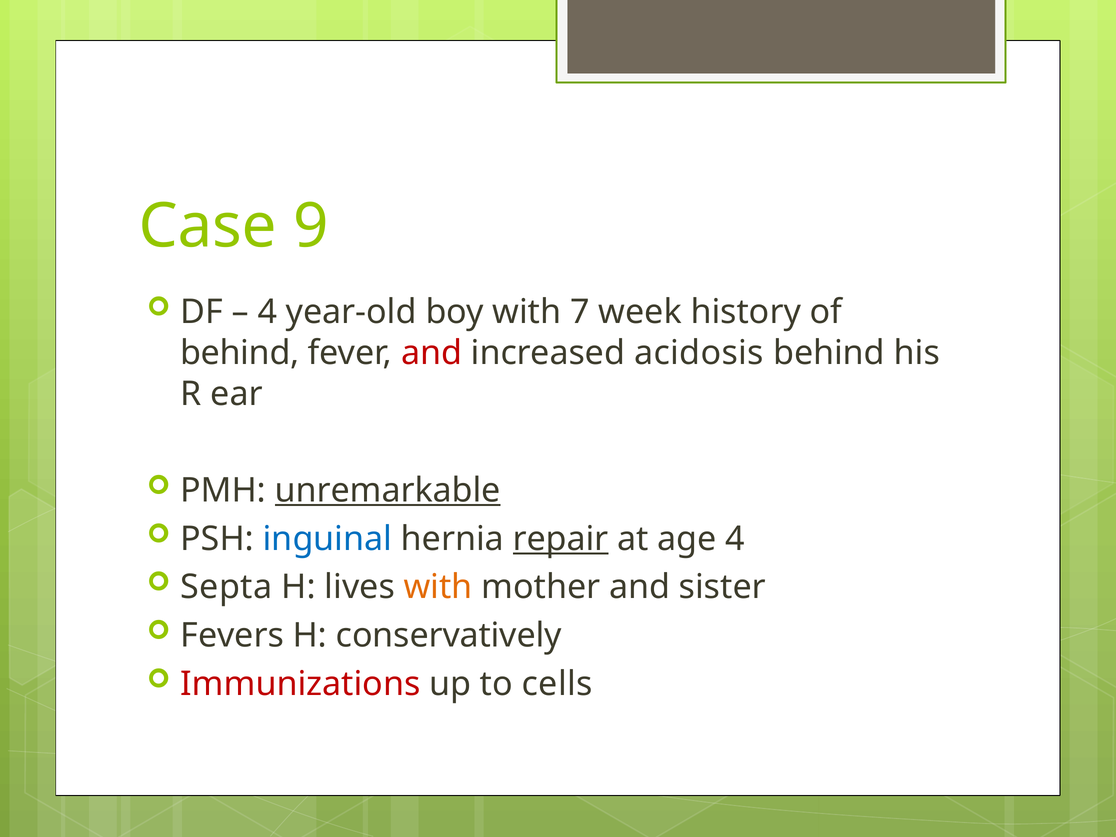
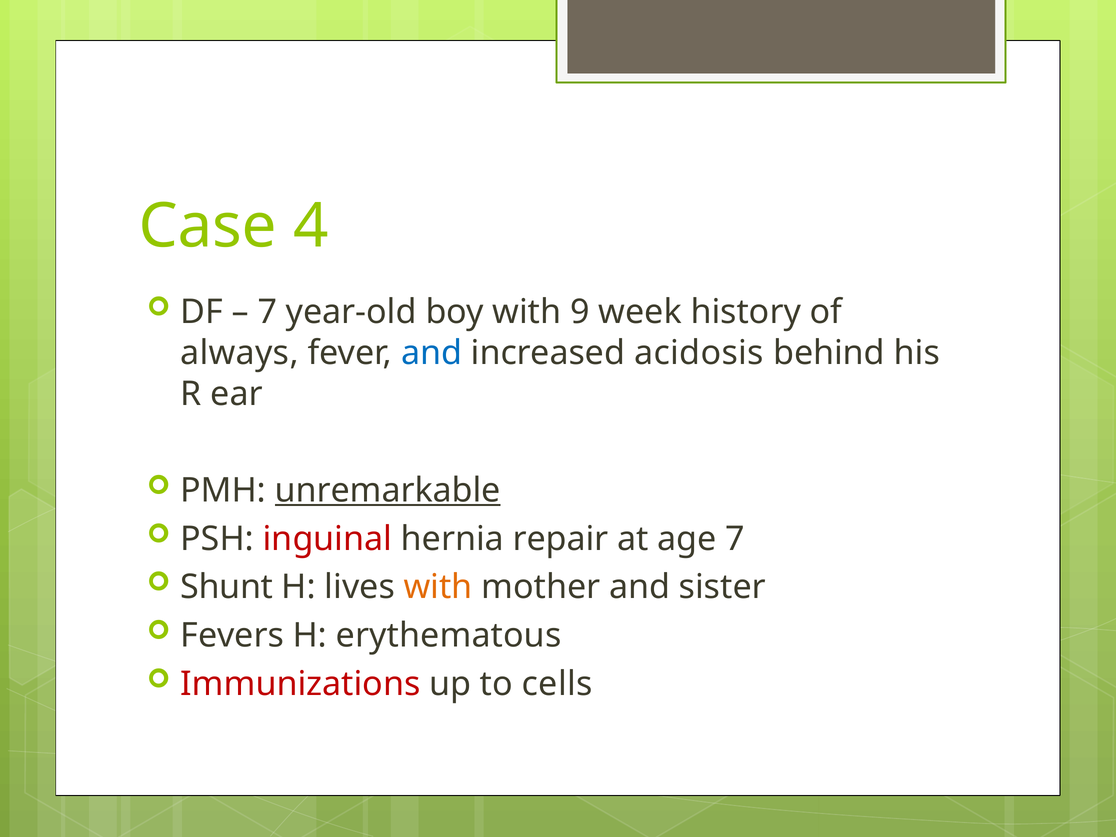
9: 9 -> 4
4 at (267, 312): 4 -> 7
7: 7 -> 9
behind at (240, 353): behind -> always
and at (432, 353) colour: red -> blue
inguinal colour: blue -> red
repair underline: present -> none
age 4: 4 -> 7
Septa: Septa -> Shunt
conservatively: conservatively -> erythematous
